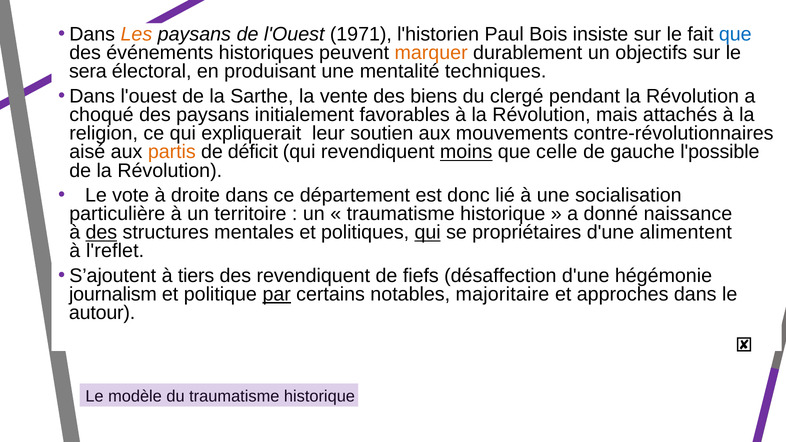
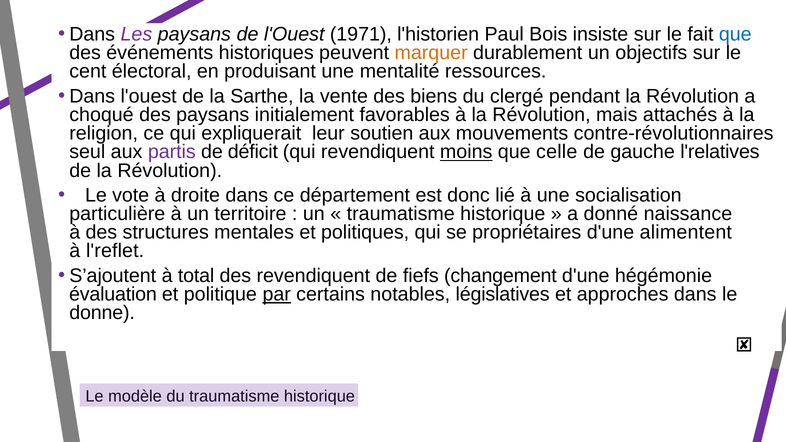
Les at (136, 34) colour: orange -> purple
sera: sera -> cent
techniques: techniques -> ressources
aisé: aisé -> seul
partis colour: orange -> purple
l'possible: l'possible -> l'relatives
des at (101, 232) underline: present -> none
qui at (428, 232) underline: present -> none
tiers: tiers -> total
désaffection: désaffection -> changement
journalism: journalism -> évaluation
majoritaire: majoritaire -> législatives
autour: autour -> donne
